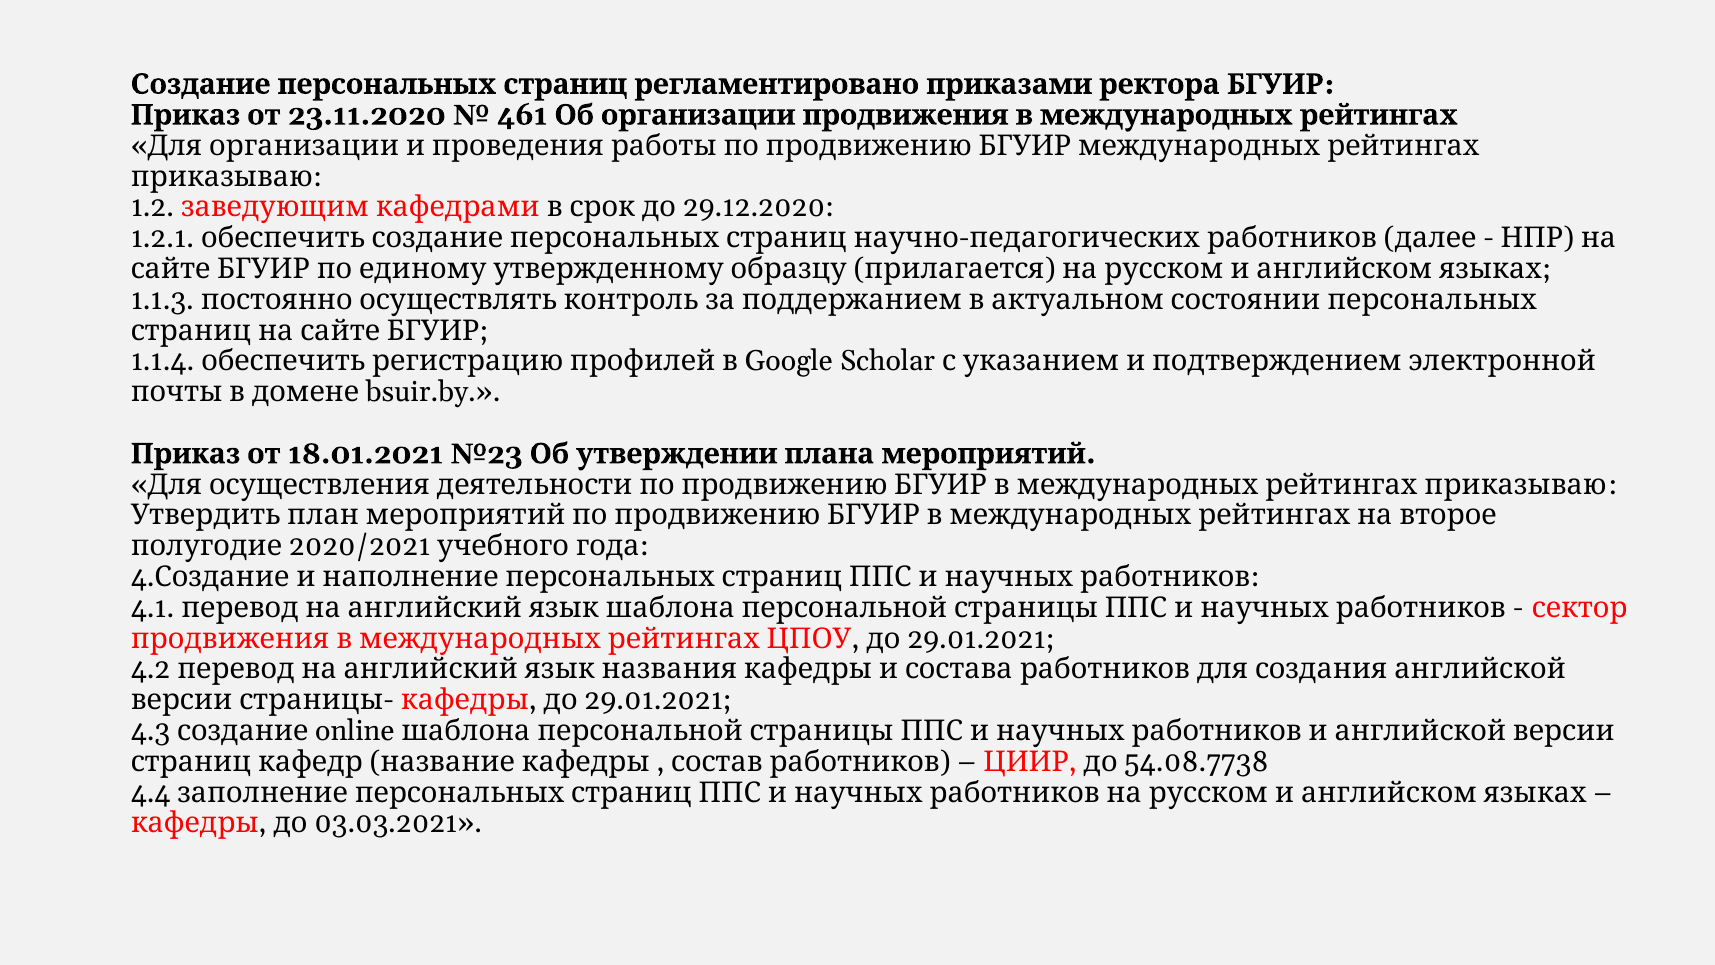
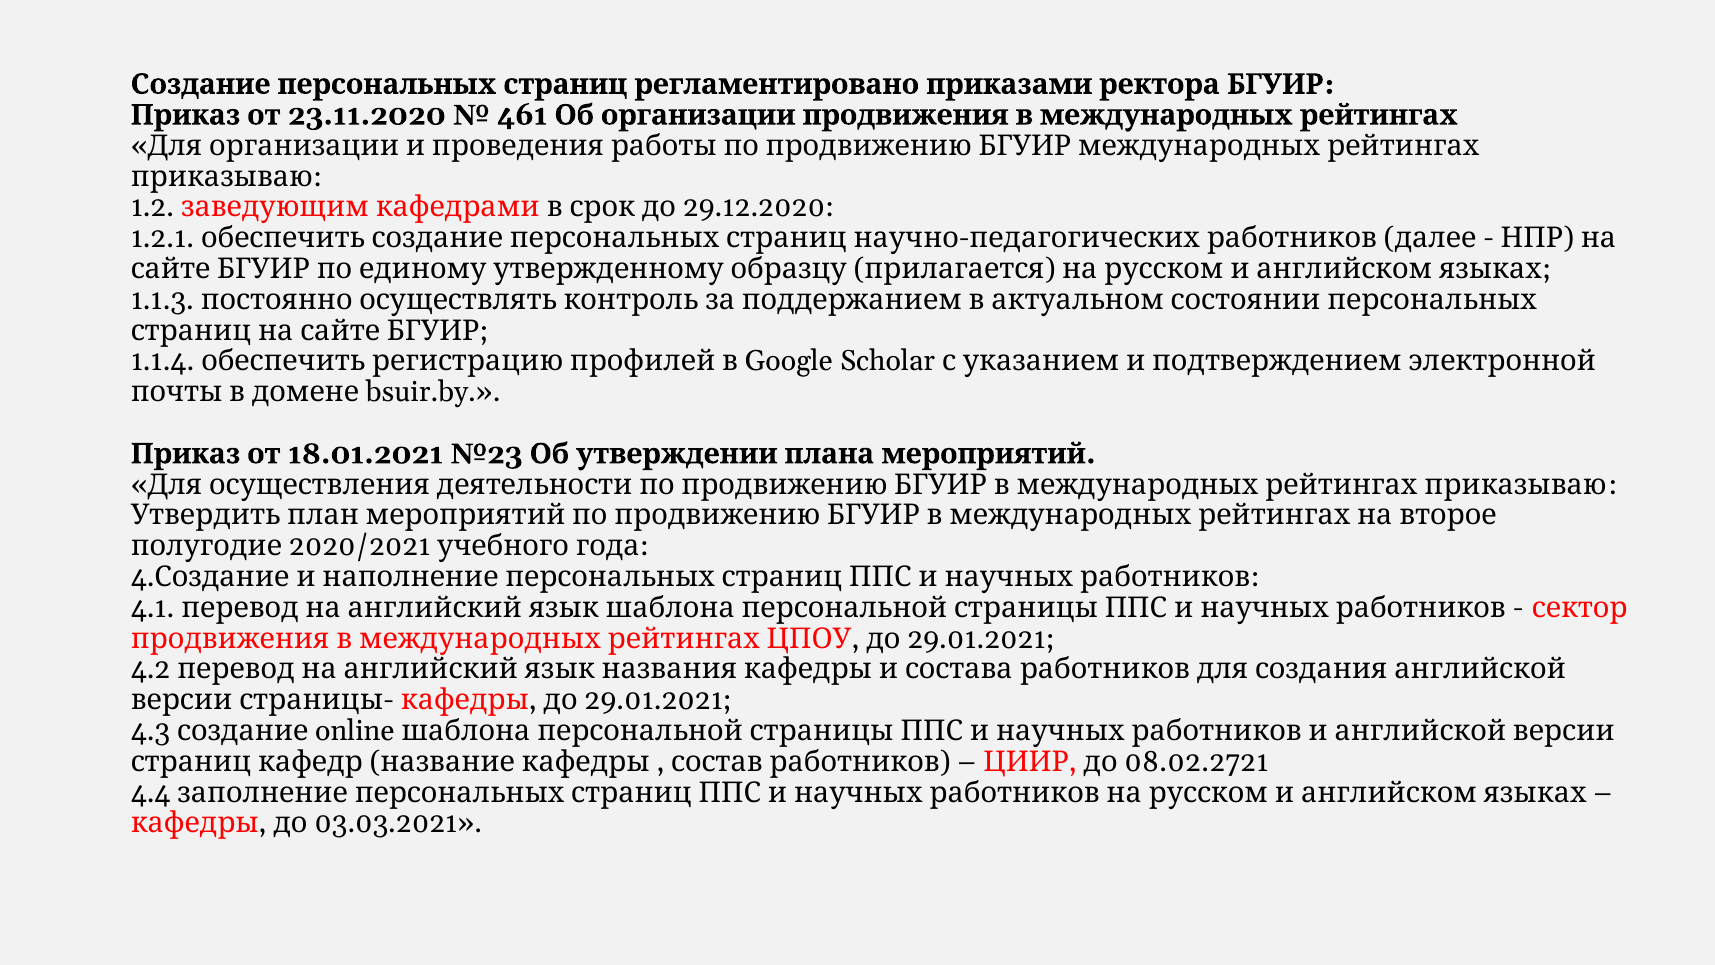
54.08.7738: 54.08.7738 -> 08.02.2721
